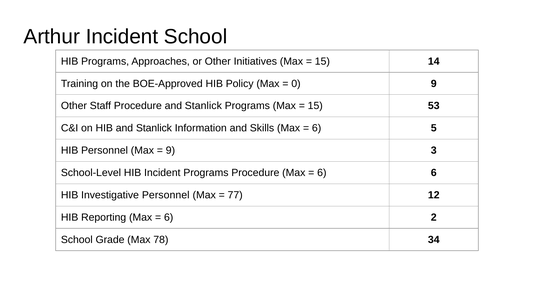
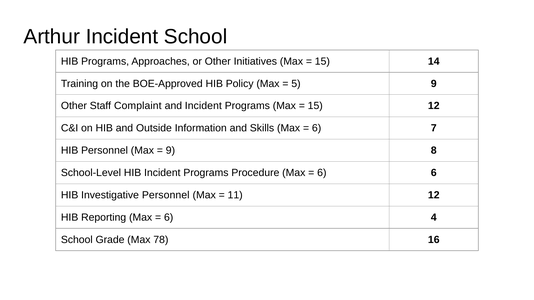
0: 0 -> 5
Staff Procedure: Procedure -> Complaint
Stanlick at (203, 106): Stanlick -> Incident
15 53: 53 -> 12
HIB and Stanlick: Stanlick -> Outside
5: 5 -> 7
3: 3 -> 8
77: 77 -> 11
2: 2 -> 4
34: 34 -> 16
